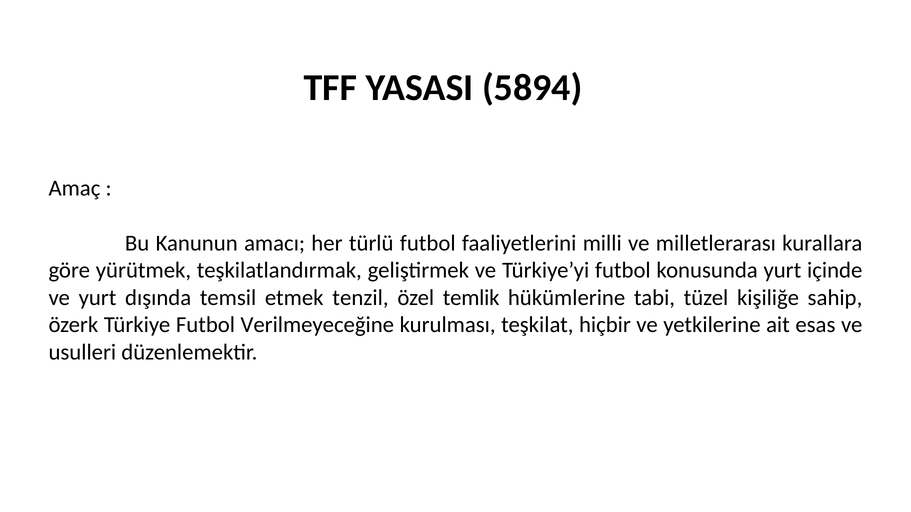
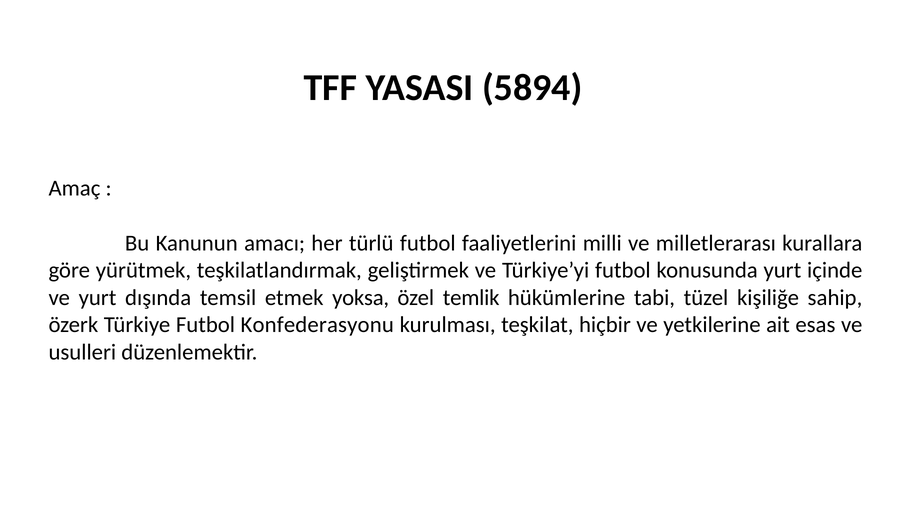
tenzil: tenzil -> yoksa
Verilmeyeceğine: Verilmeyeceğine -> Konfederasyonu
